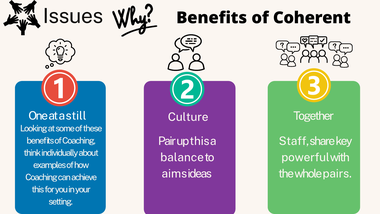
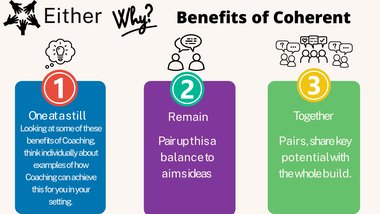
Issues: Issues -> Either
Culture: Culture -> Remain
Staff: Staff -> Pairs
powerful: powerful -> potential
pairs: pairs -> build
